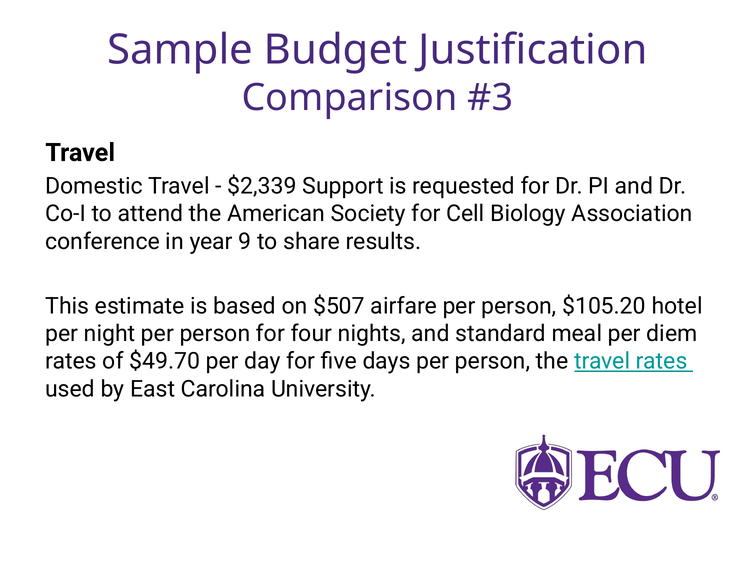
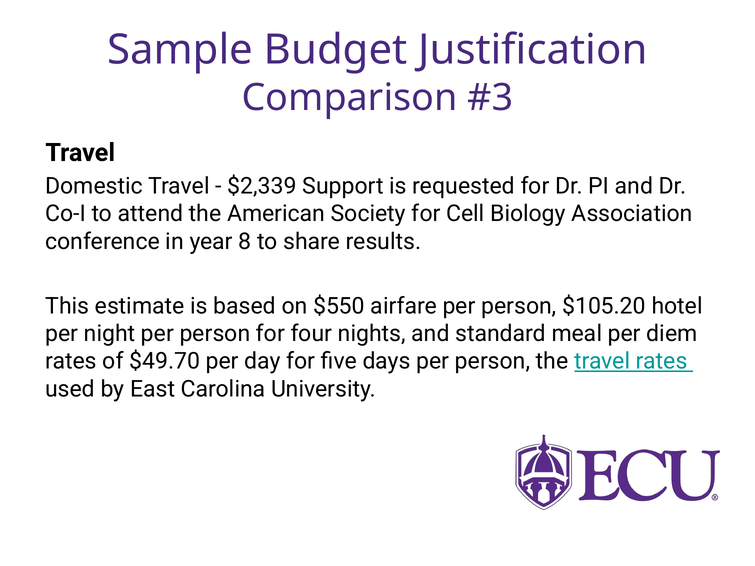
9: 9 -> 8
$507: $507 -> $550
